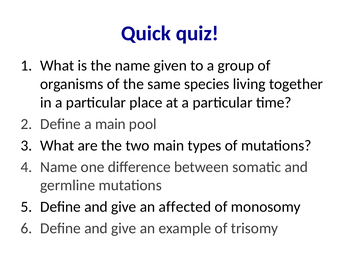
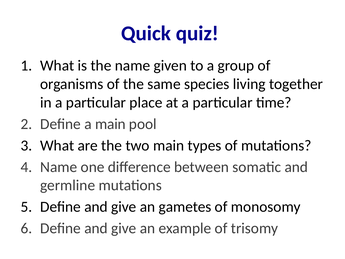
affected: affected -> gametes
